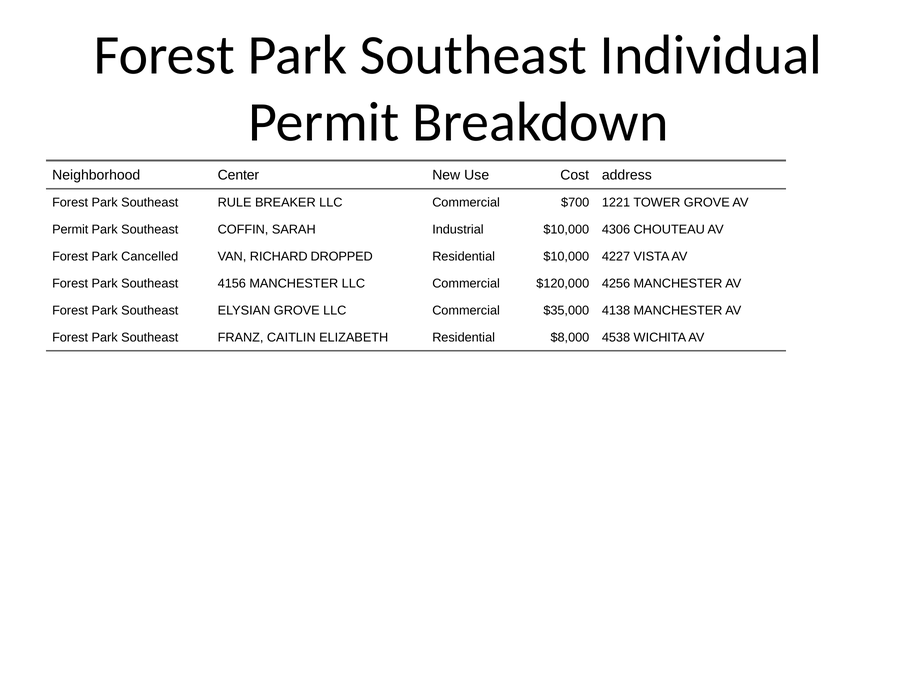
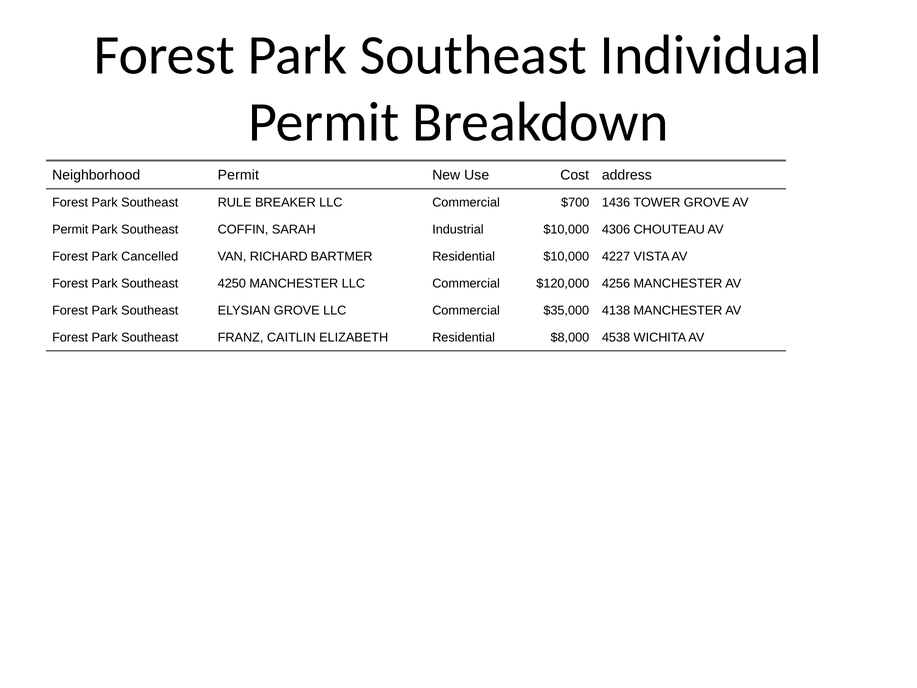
Neighborhood Center: Center -> Permit
1221: 1221 -> 1436
DROPPED: DROPPED -> BARTMER
4156: 4156 -> 4250
